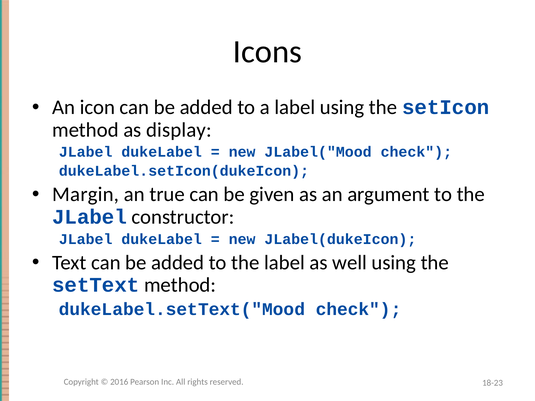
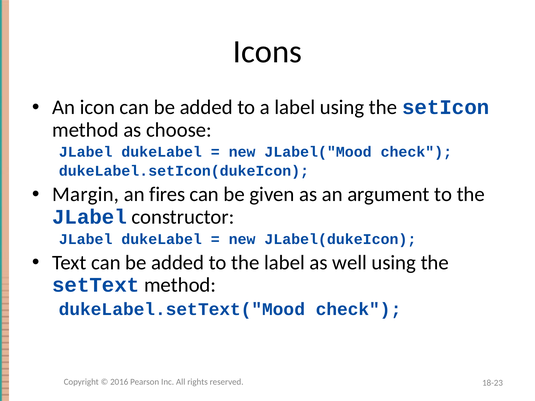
display: display -> choose
true: true -> fires
